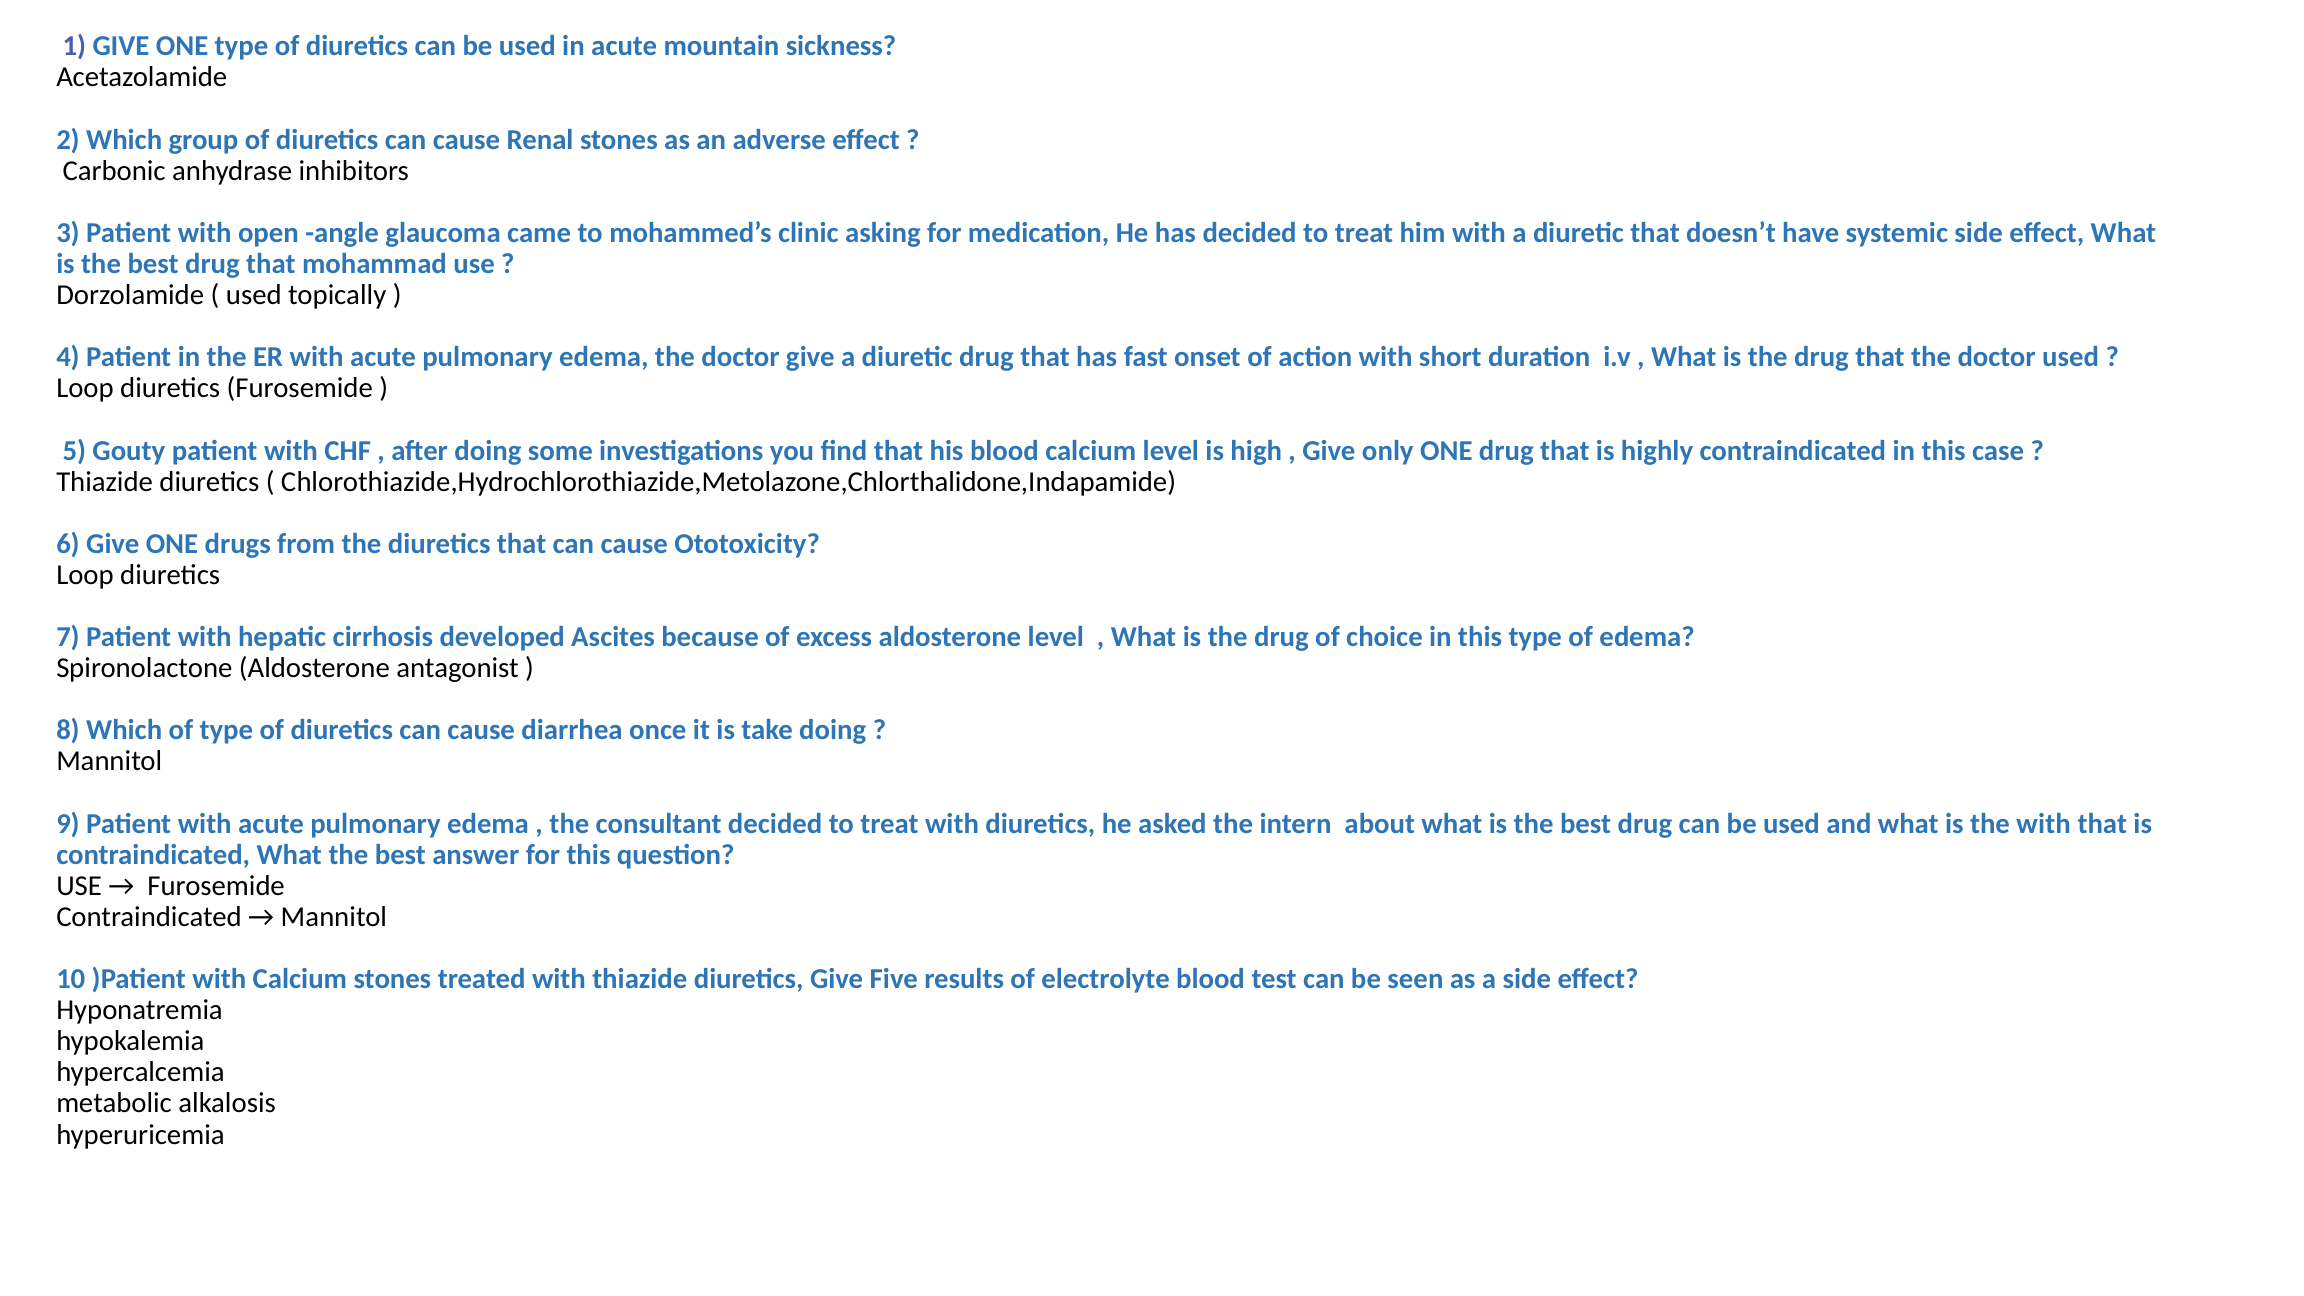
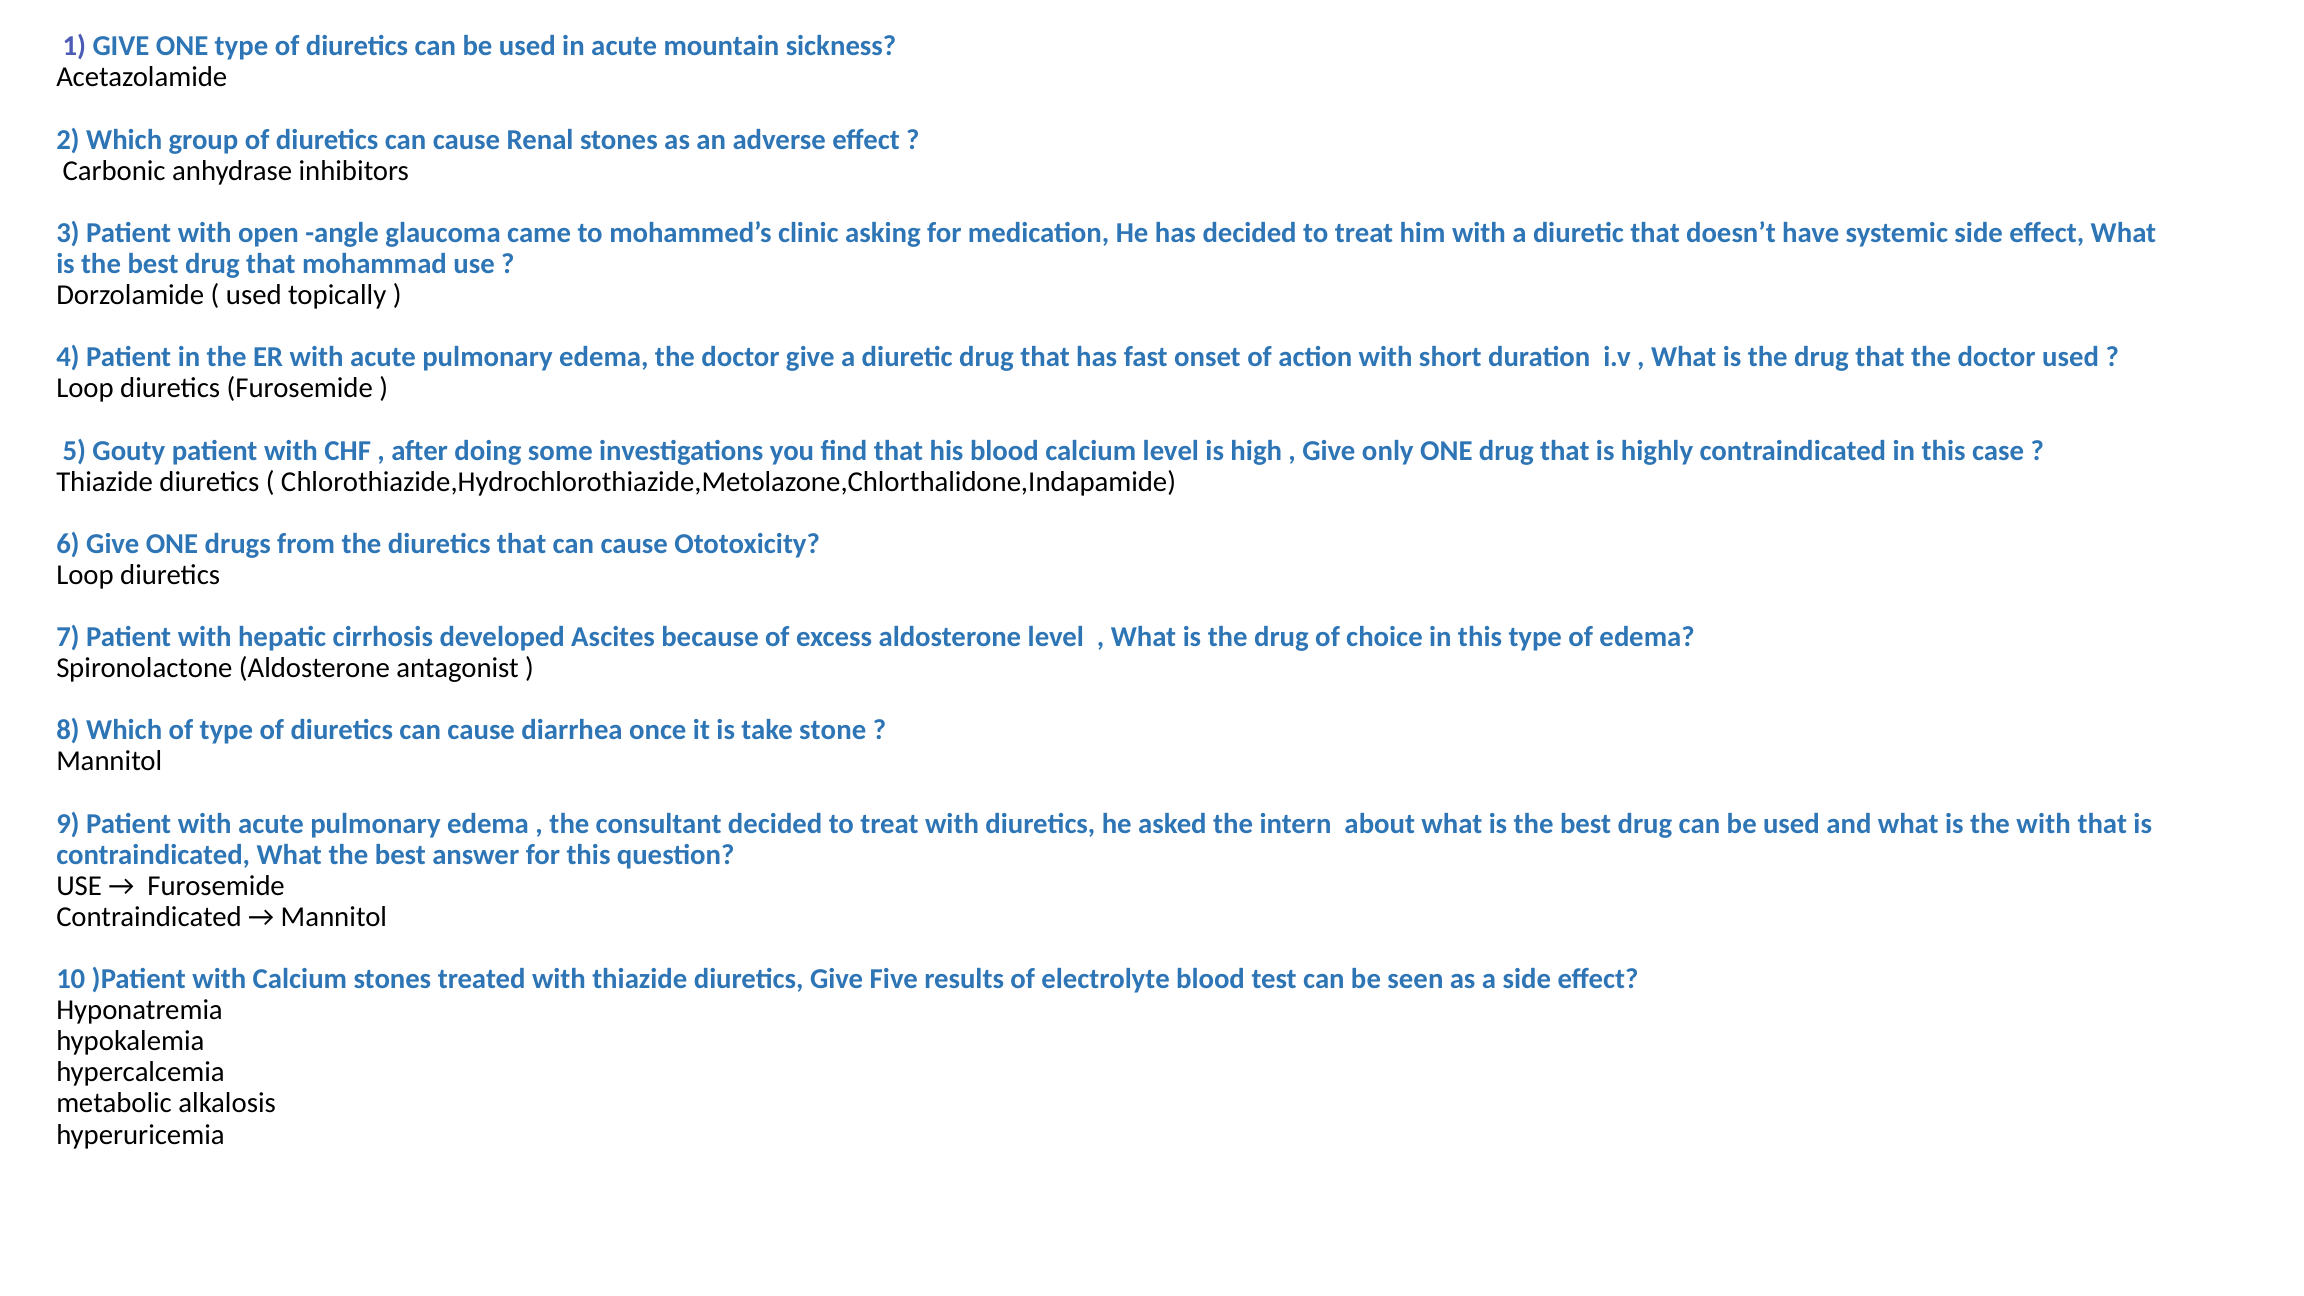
take doing: doing -> stone
